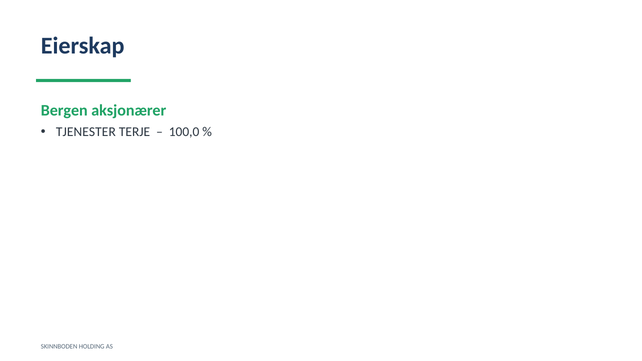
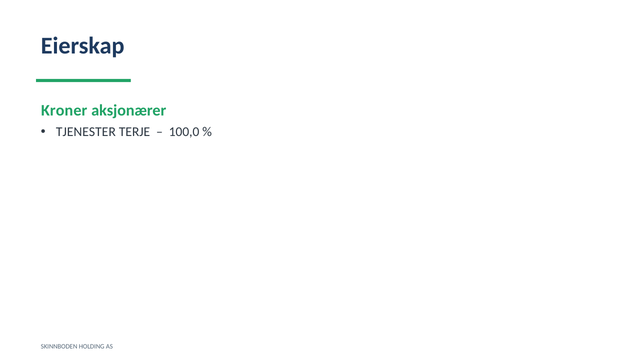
Bergen: Bergen -> Kroner
